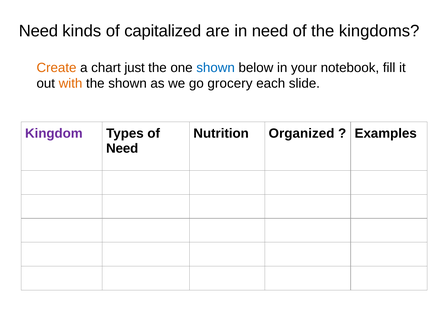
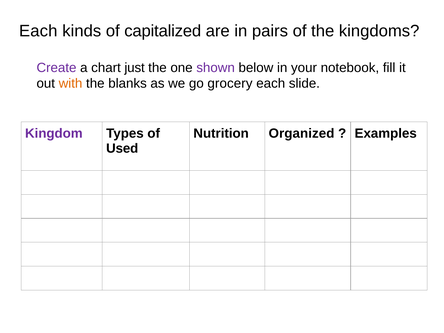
Need at (38, 31): Need -> Each
in need: need -> pairs
Create colour: orange -> purple
shown at (216, 68) colour: blue -> purple
the shown: shown -> blanks
Need at (122, 148): Need -> Used
